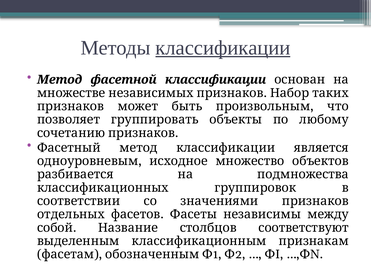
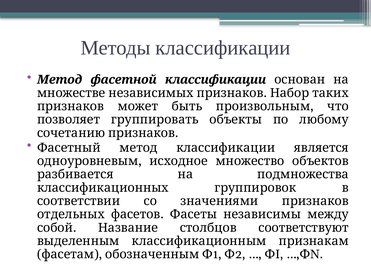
классификации at (223, 48) underline: present -> none
